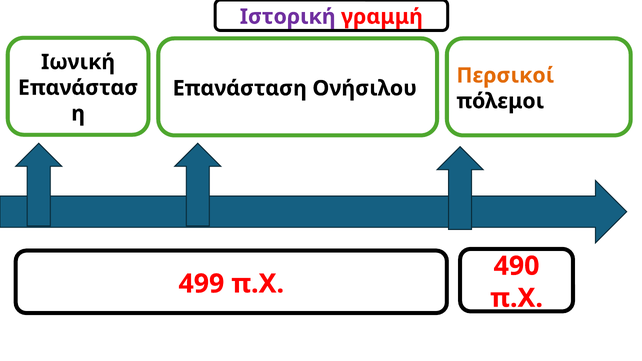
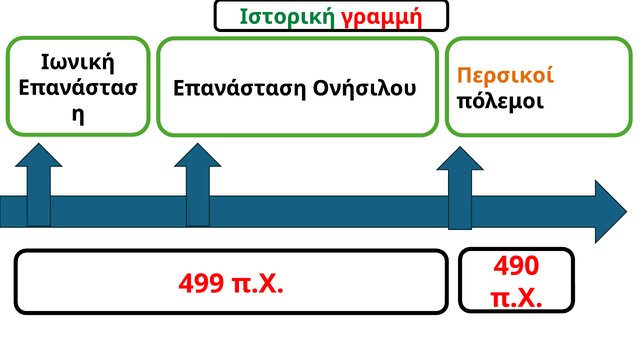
Ιστορική colour: purple -> green
